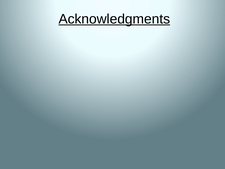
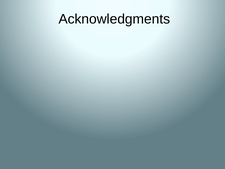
Acknowledgments underline: present -> none
